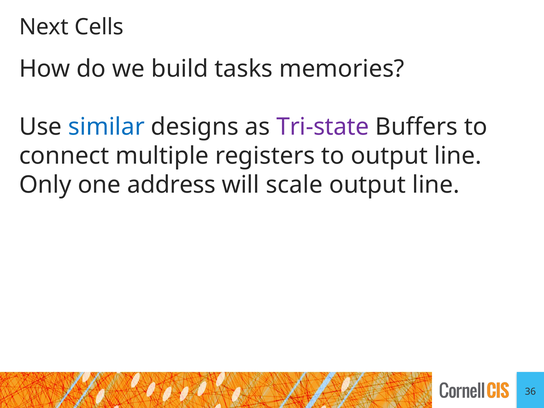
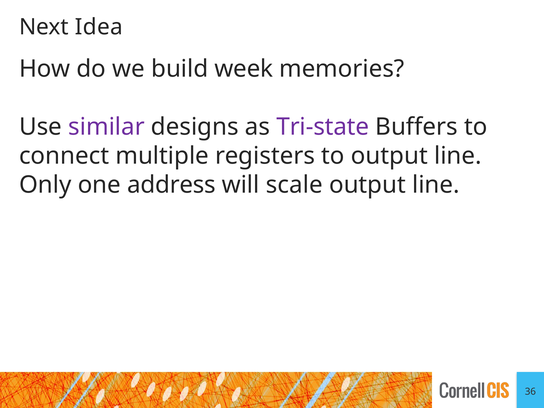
Cells: Cells -> Idea
tasks: tasks -> week
similar colour: blue -> purple
